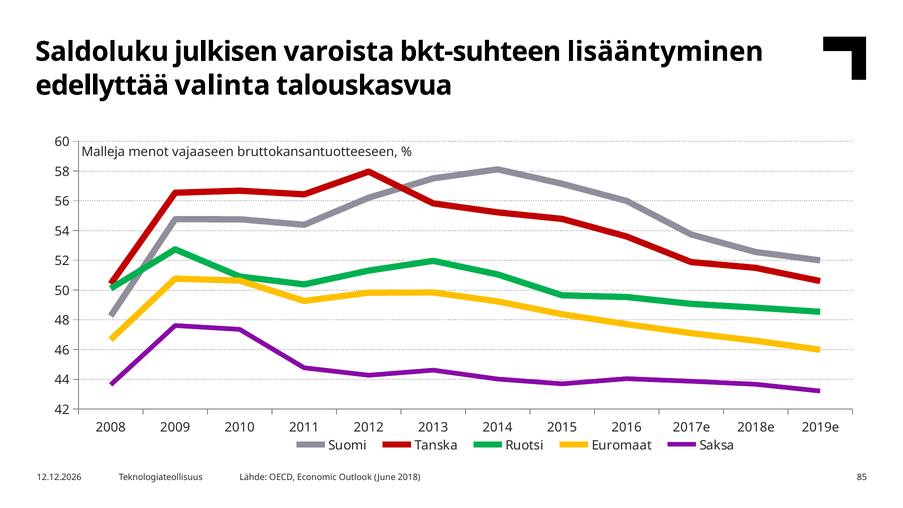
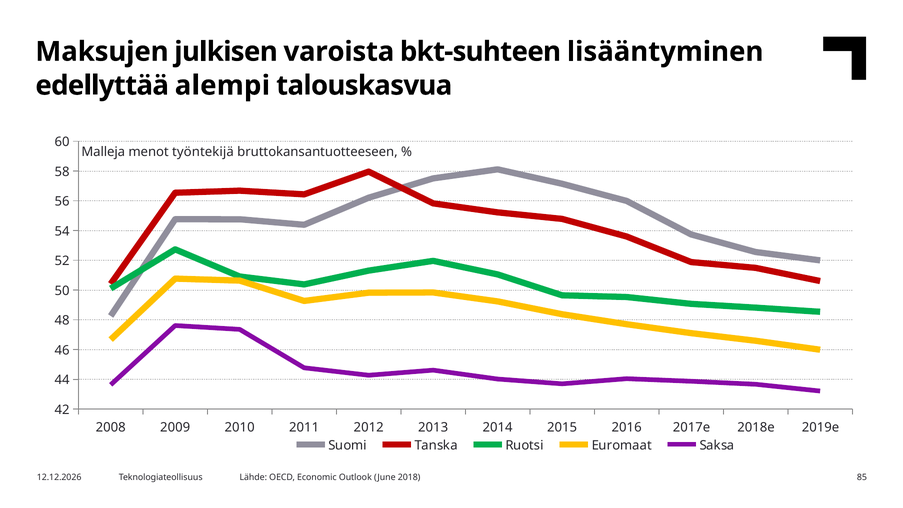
Saldoluku: Saldoluku -> Maksujen
valinta: valinta -> alempi
vajaaseen: vajaaseen -> työntekijä
